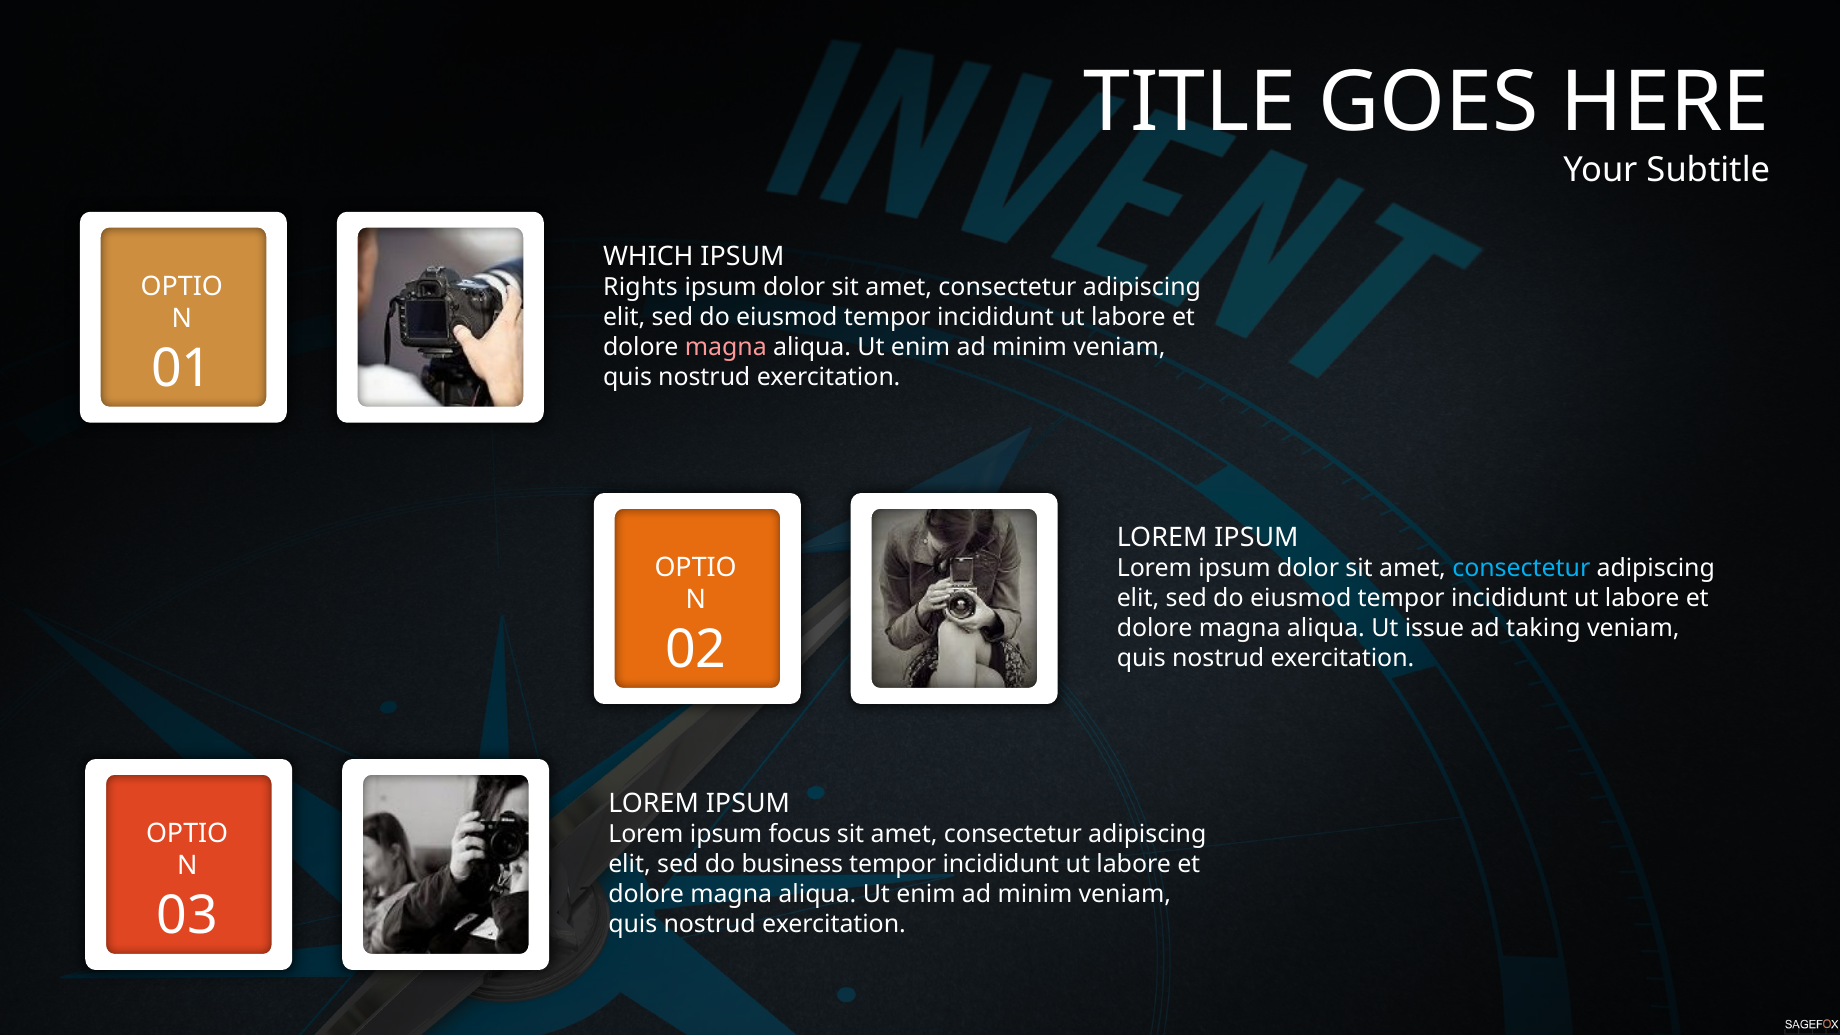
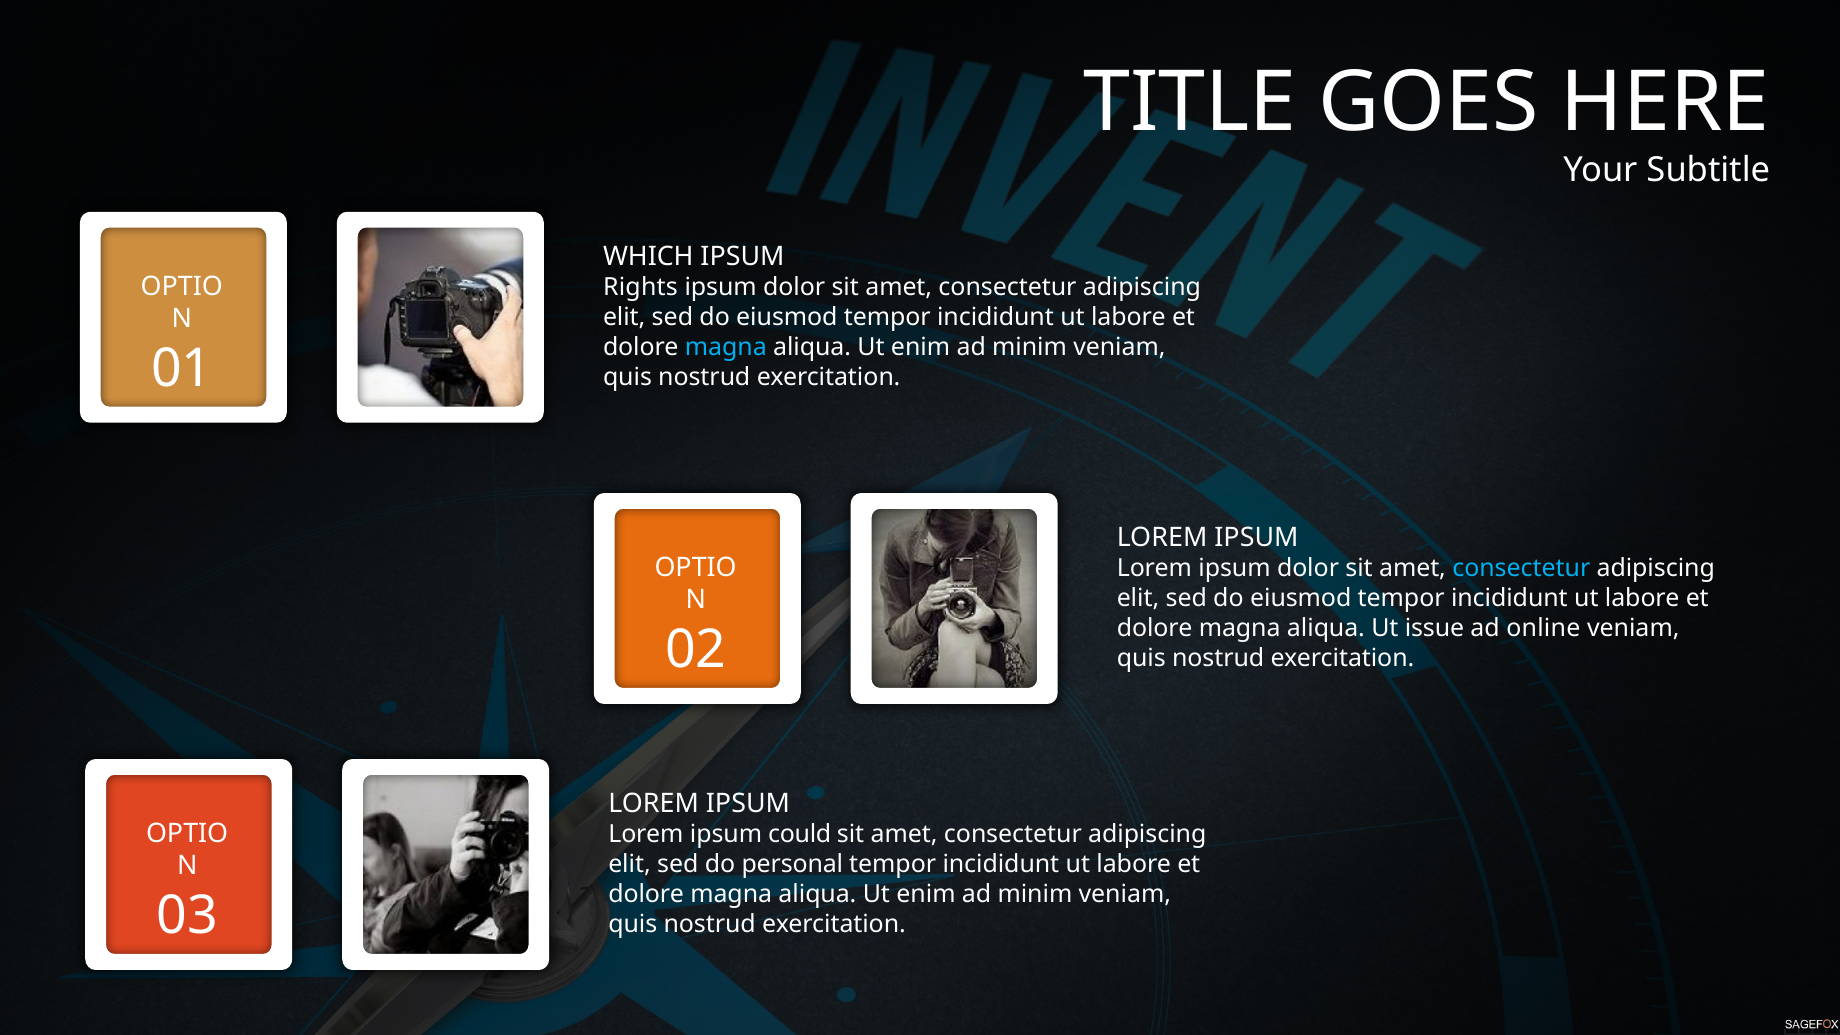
magna at (726, 347) colour: pink -> light blue
taking: taking -> online
focus: focus -> could
business: business -> personal
